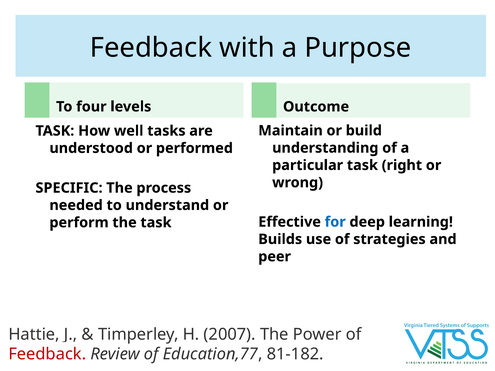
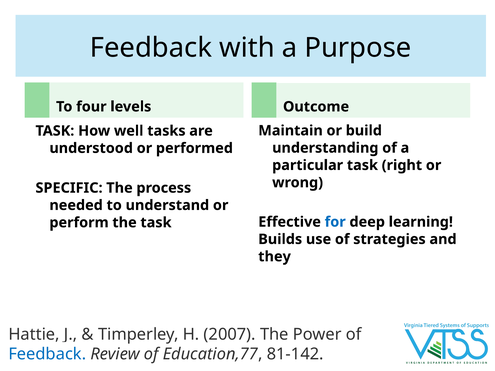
peer: peer -> they
Feedback at (47, 354) colour: red -> blue
81-182: 81-182 -> 81-142
